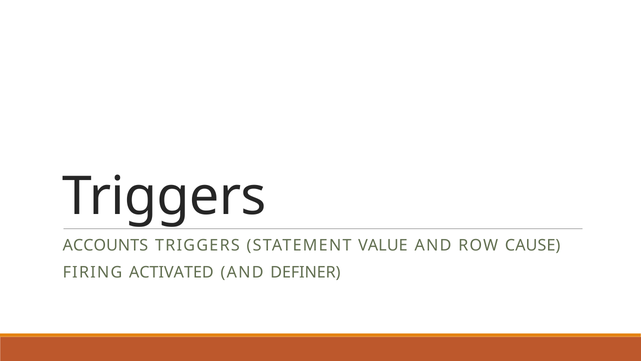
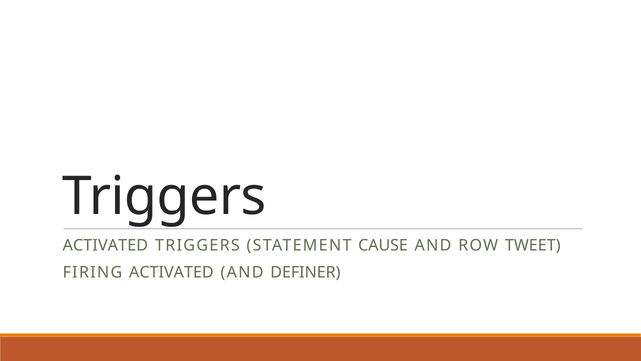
ACCOUNTS at (105, 245): ACCOUNTS -> ACTIVATED
VALUE: VALUE -> CAUSE
CAUSE: CAUSE -> TWEET
